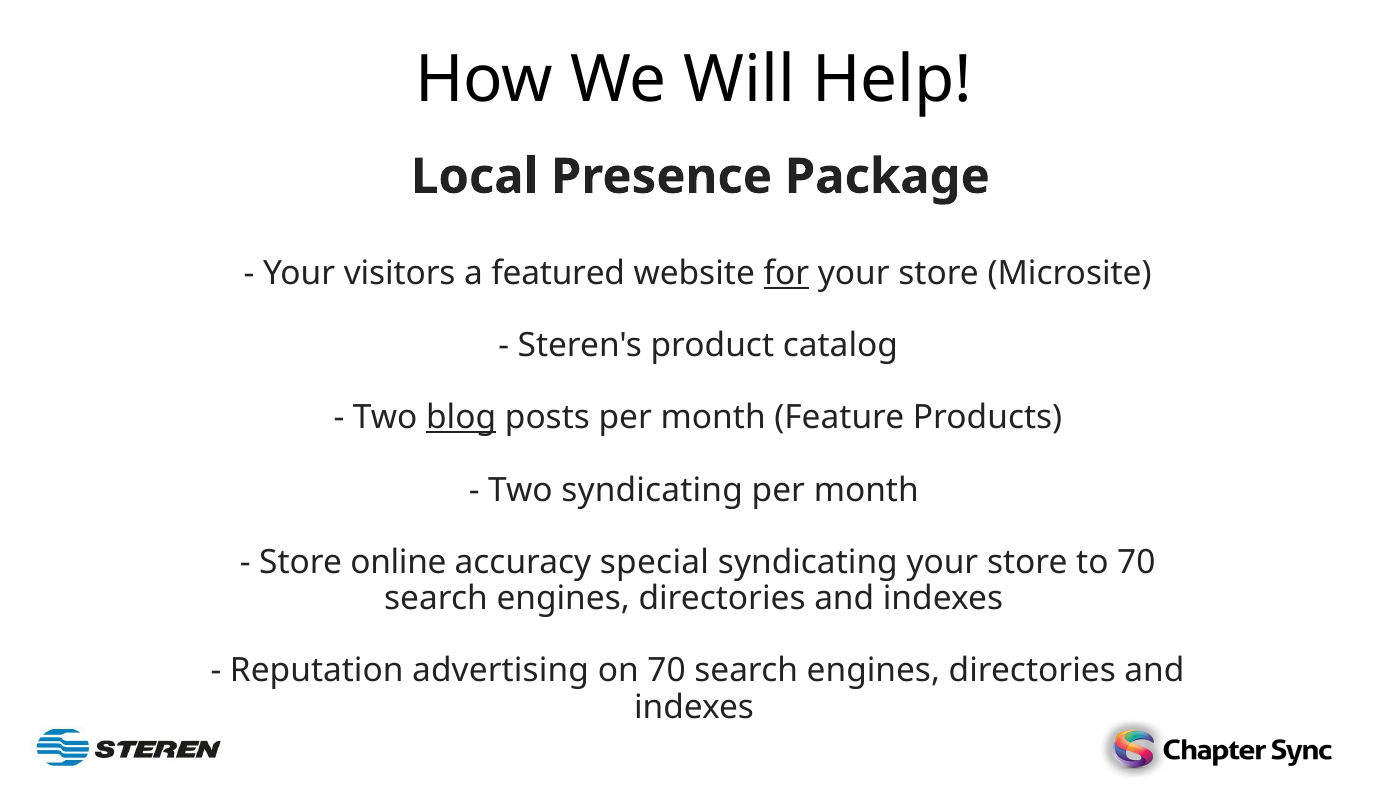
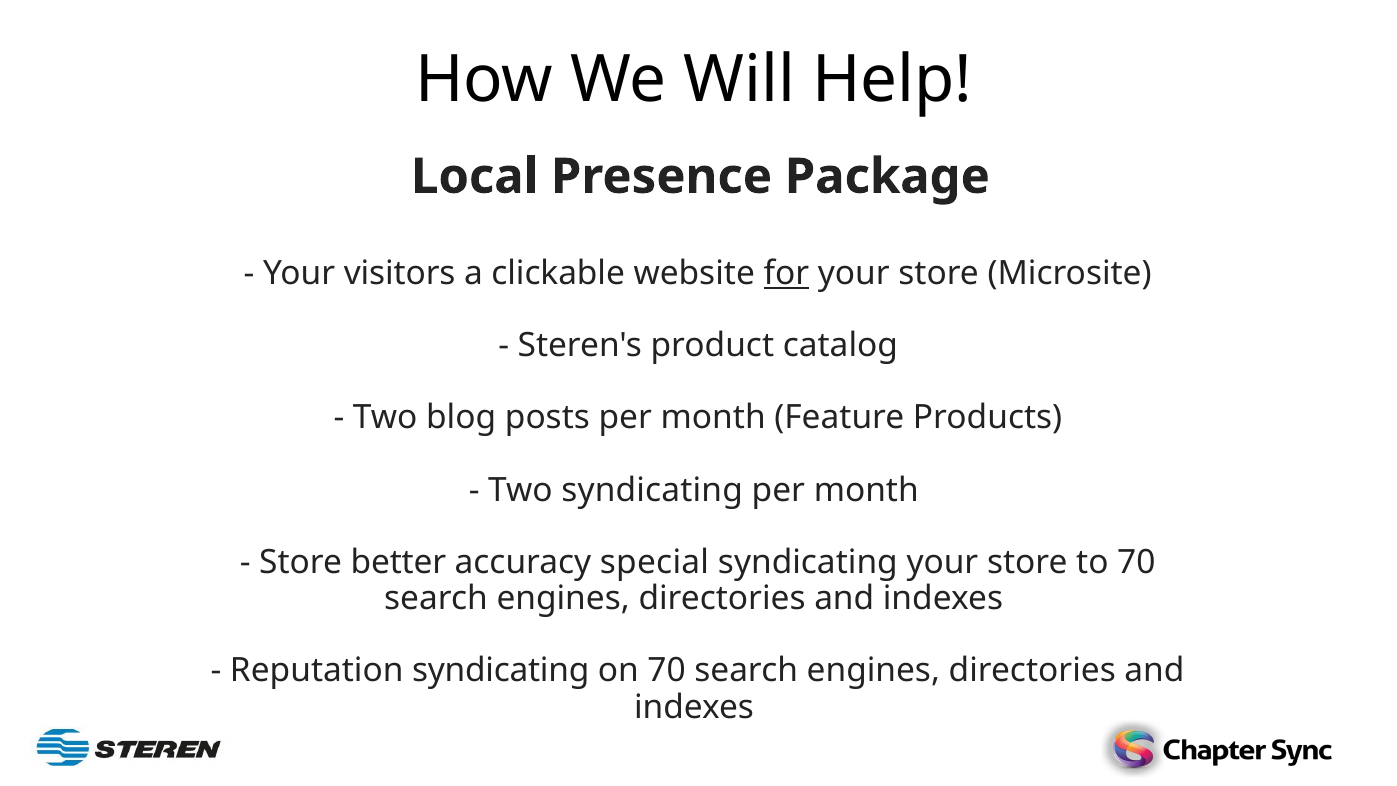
featured: featured -> clickable
blog underline: present -> none
online: online -> better
Reputation advertising: advertising -> syndicating
